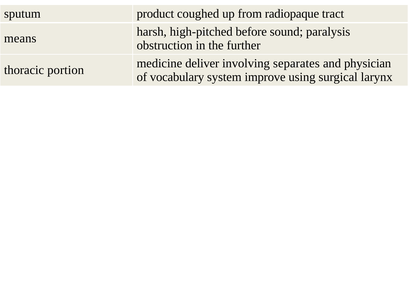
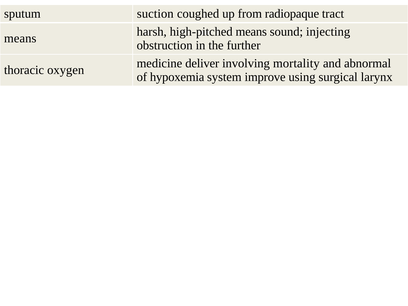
product: product -> suction
high-pitched before: before -> means
paralysis: paralysis -> injecting
separates: separates -> mortality
physician: physician -> abnormal
portion: portion -> oxygen
vocabulary: vocabulary -> hypoxemia
